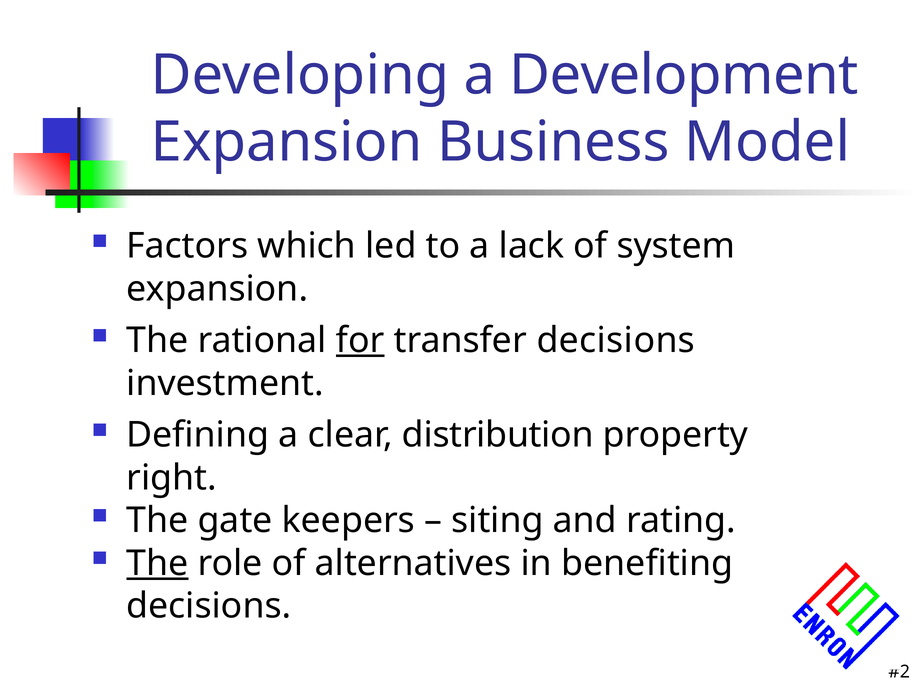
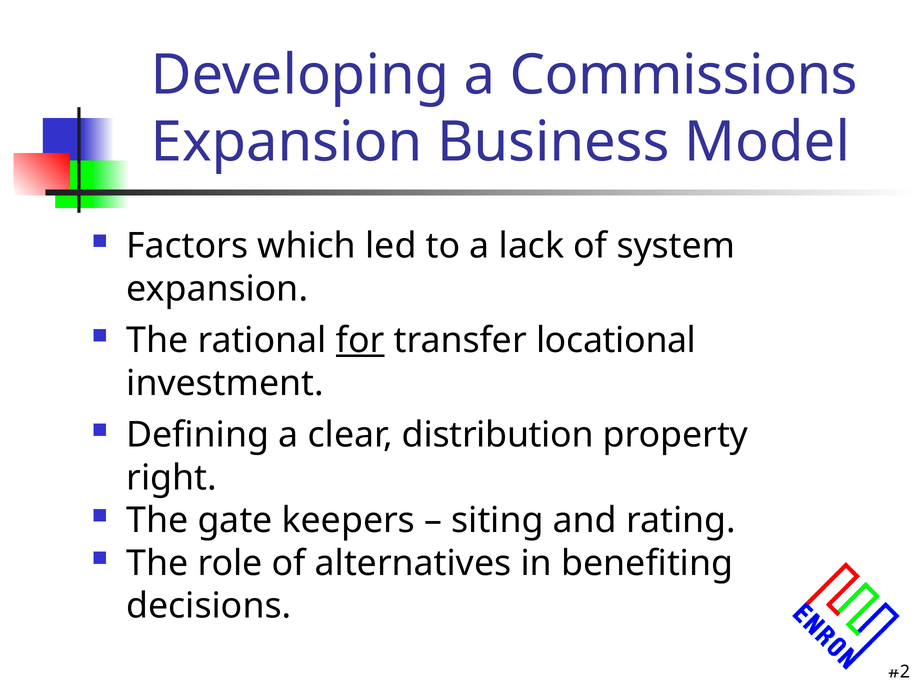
Development: Development -> Commissions
transfer decisions: decisions -> locational
The at (157, 564) underline: present -> none
